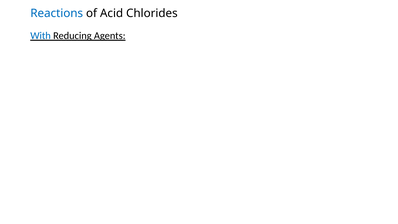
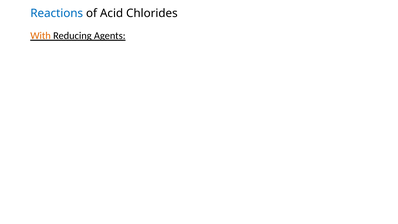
With colour: blue -> orange
